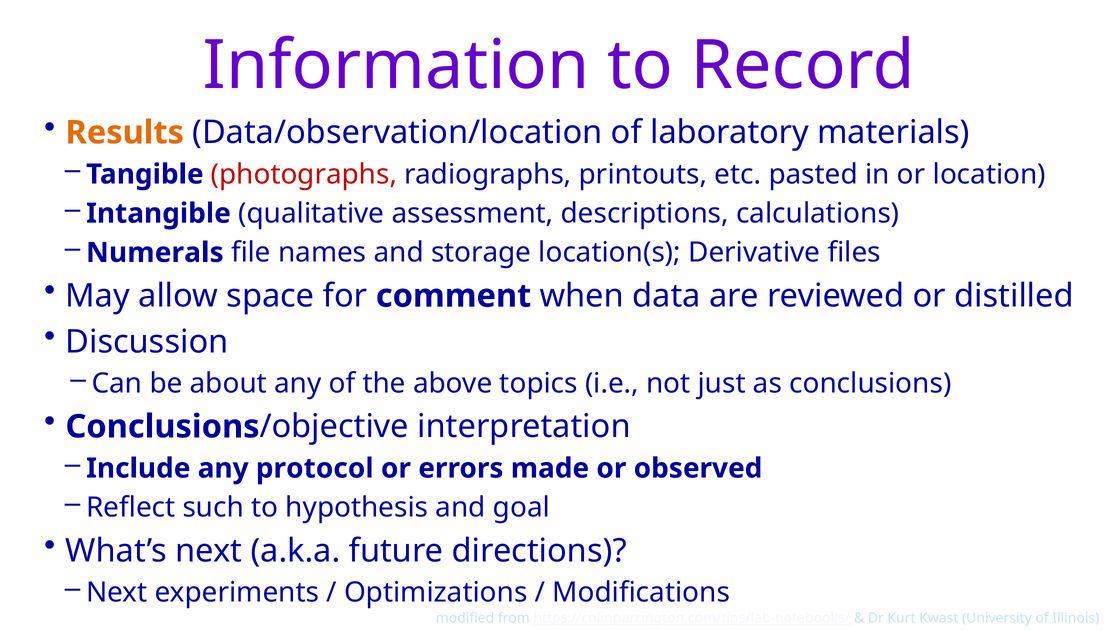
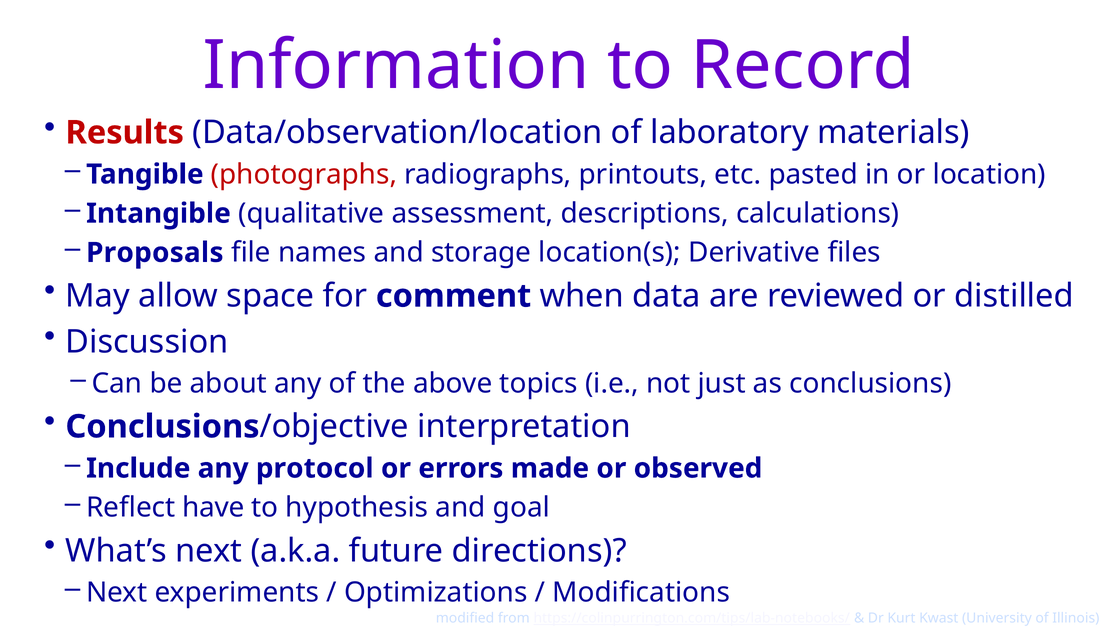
Results colour: orange -> red
Numerals: Numerals -> Proposals
such: such -> have
